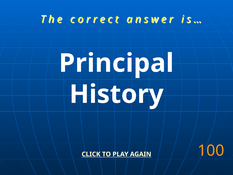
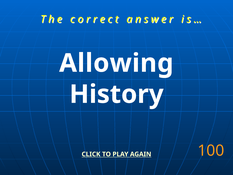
Principal: Principal -> Allowing
